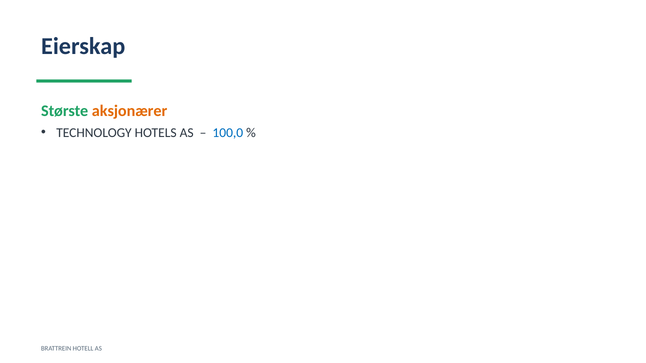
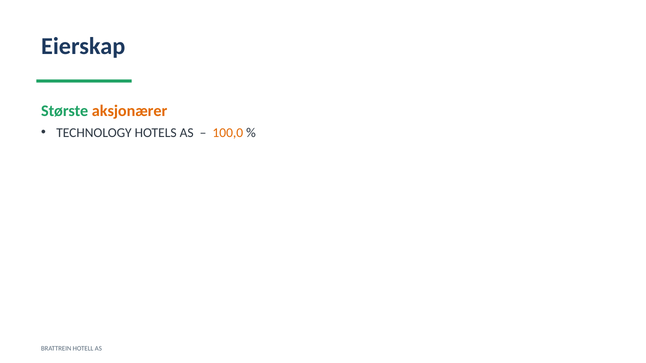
100,0 colour: blue -> orange
